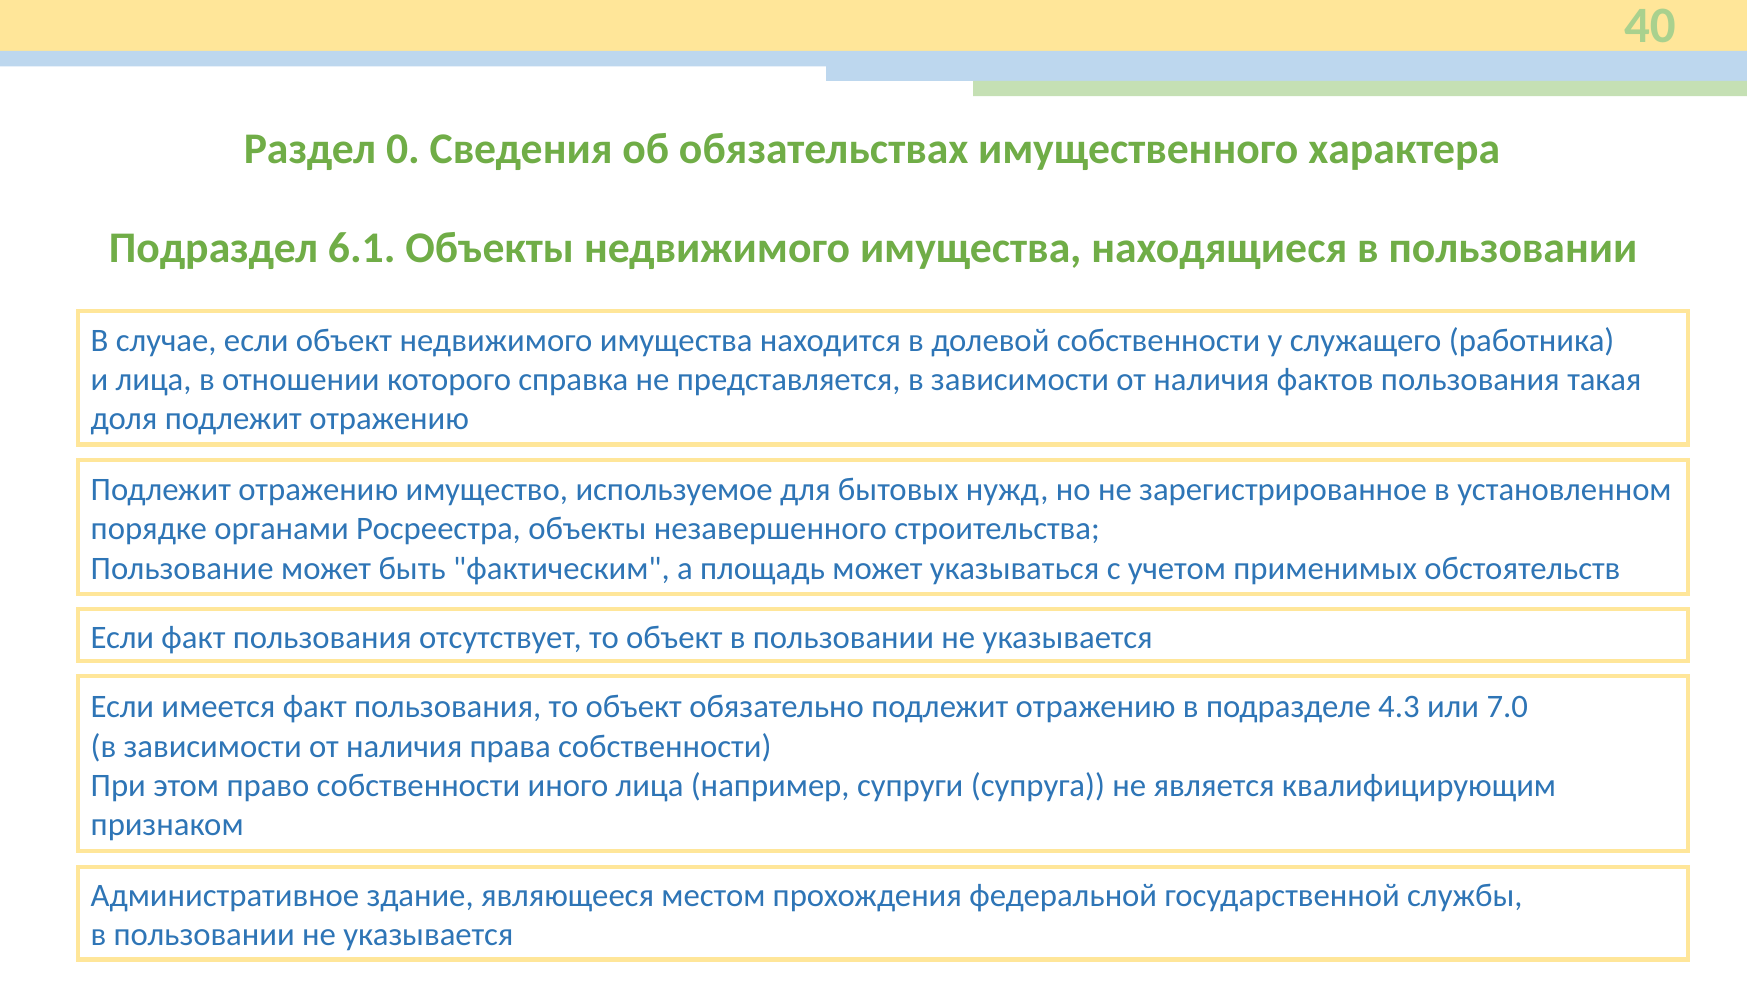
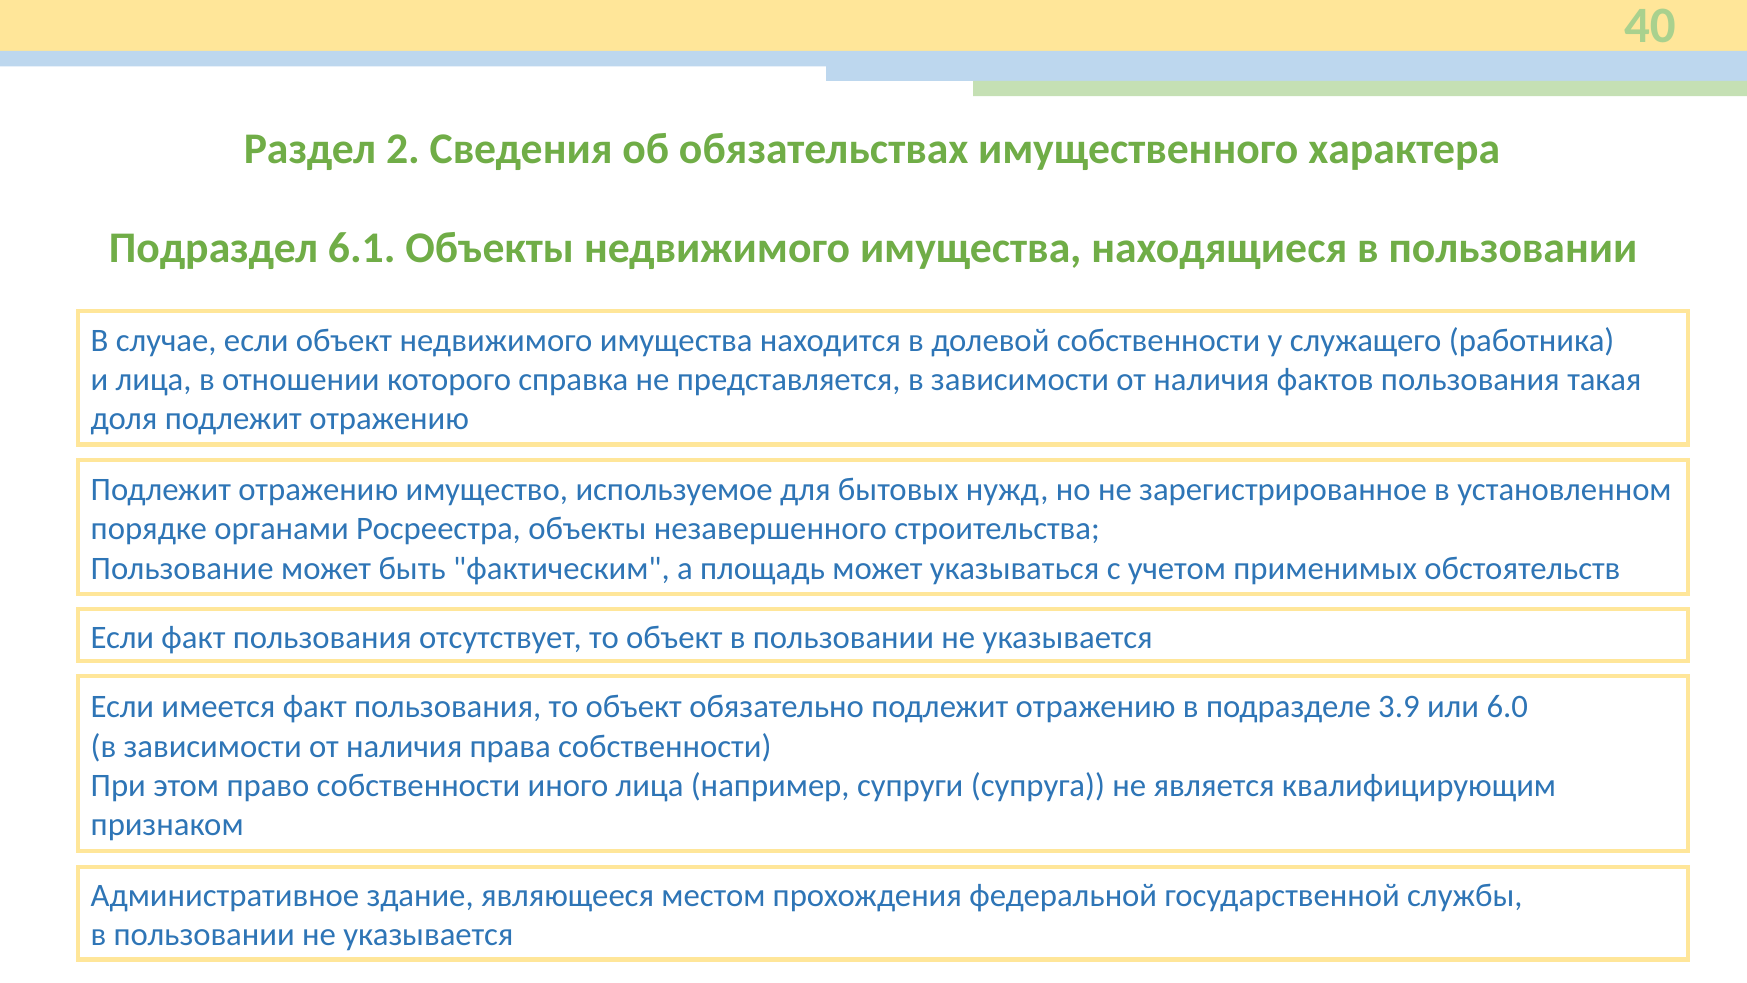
0: 0 -> 2
4.3: 4.3 -> 3.9
7.0: 7.0 -> 6.0
